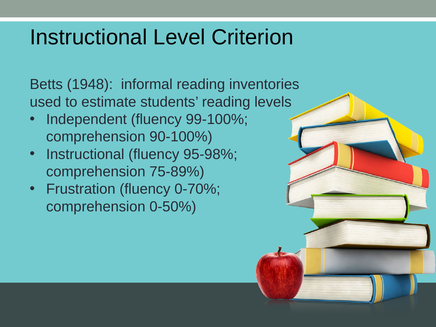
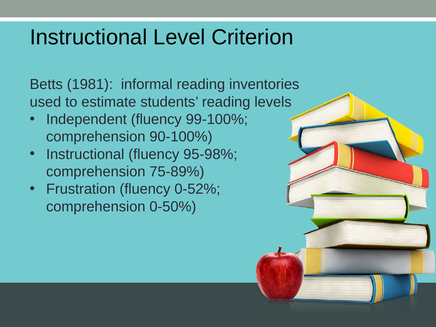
1948: 1948 -> 1981
0-70%: 0-70% -> 0-52%
